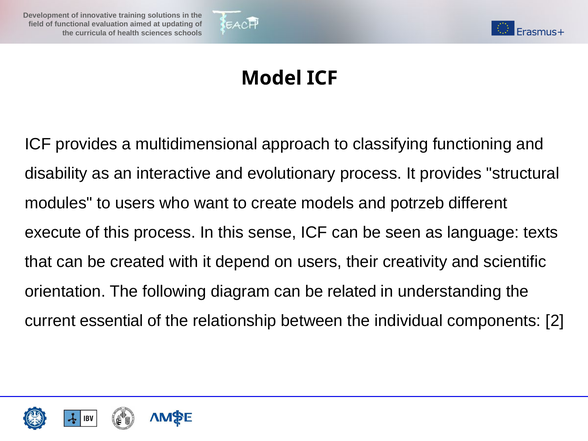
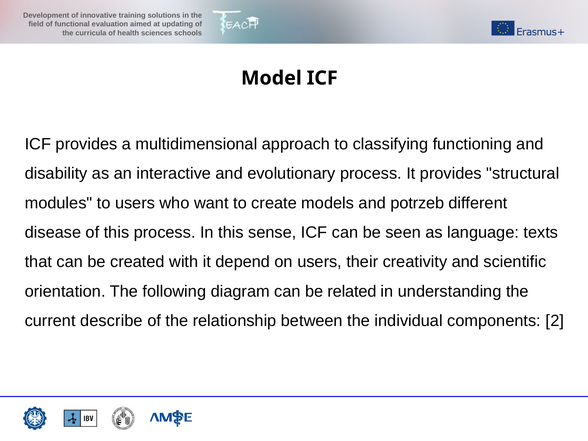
execute: execute -> disease
essential: essential -> describe
